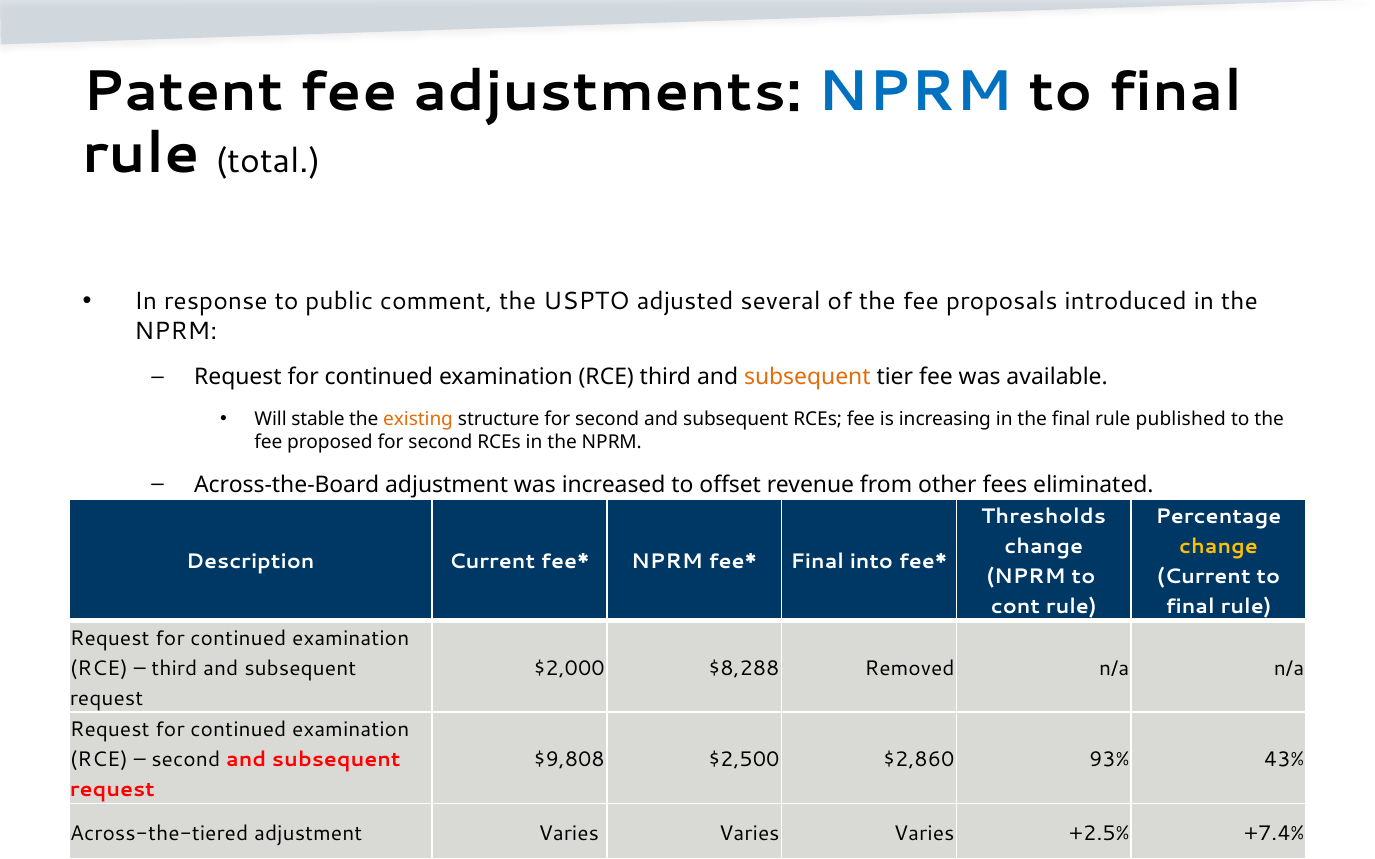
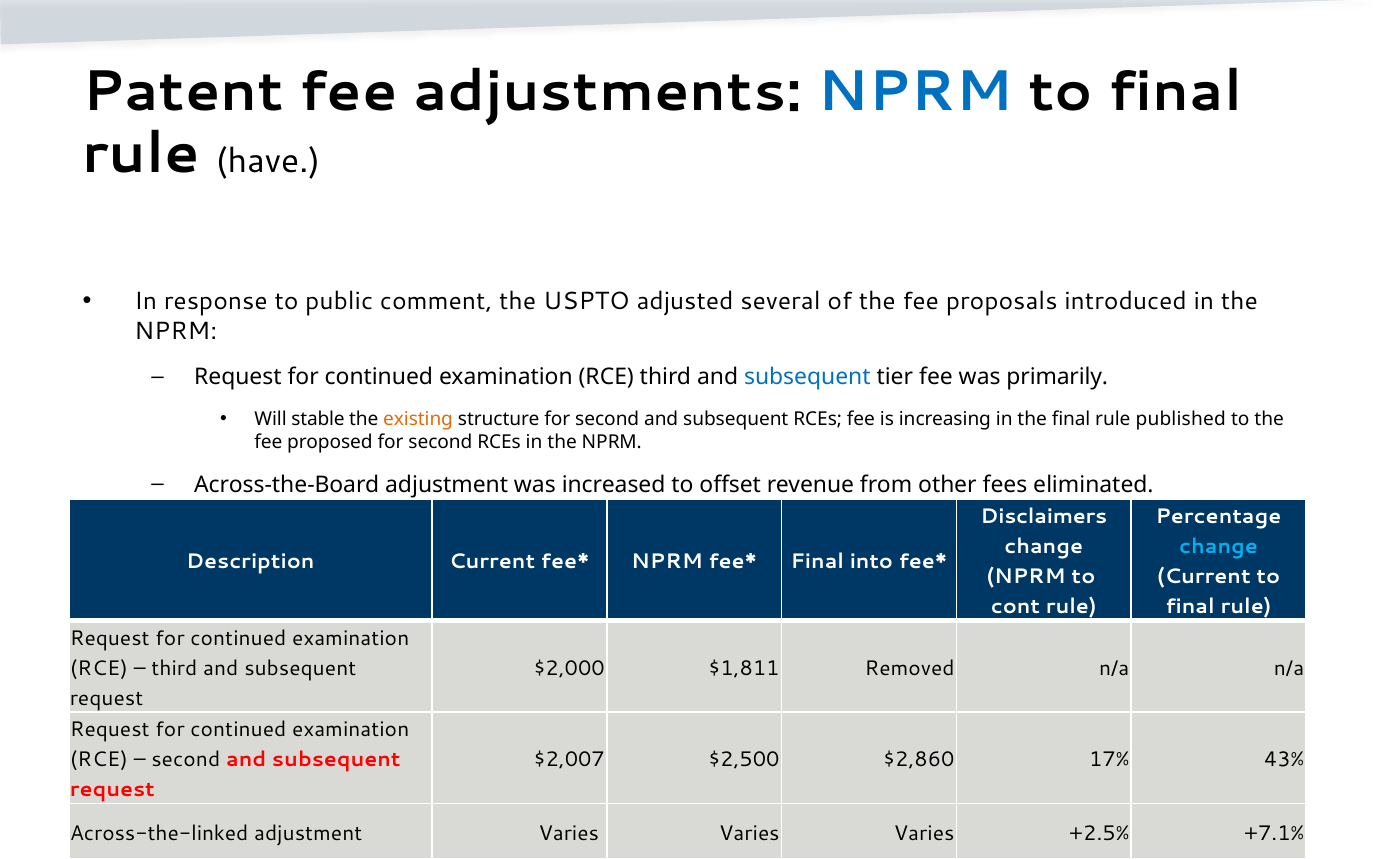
total: total -> have
subsequent at (807, 377) colour: orange -> blue
available: available -> primarily
Thresholds: Thresholds -> Disclaimers
change at (1219, 547) colour: yellow -> light blue
$8,288: $8,288 -> $1,811
$9,808: $9,808 -> $2,007
93%: 93% -> 17%
Across-the-tiered: Across-the-tiered -> Across-the-linked
+7.4%: +7.4% -> +7.1%
